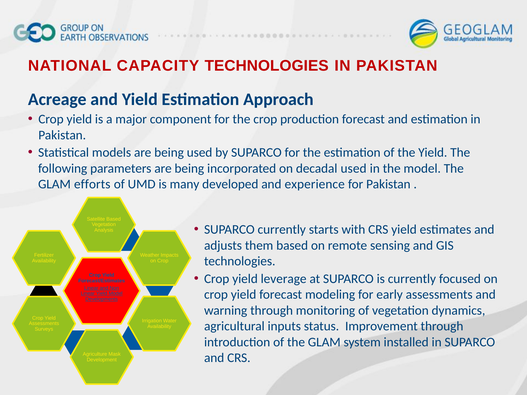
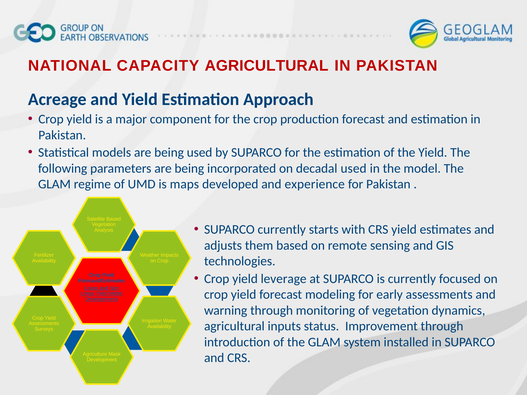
CAPACITY TECHNOLOGIES: TECHNOLOGIES -> AGRICULTURAL
efforts: efforts -> regime
many: many -> maps
